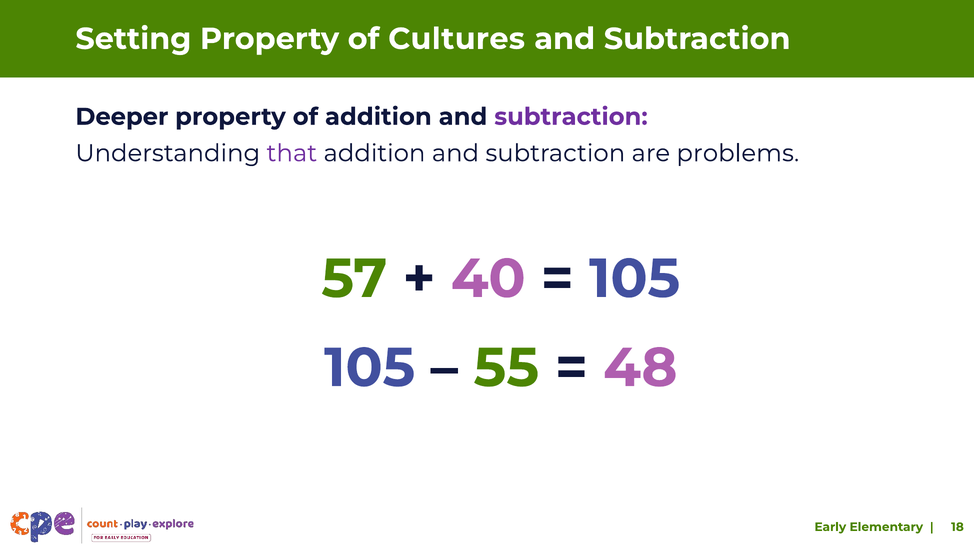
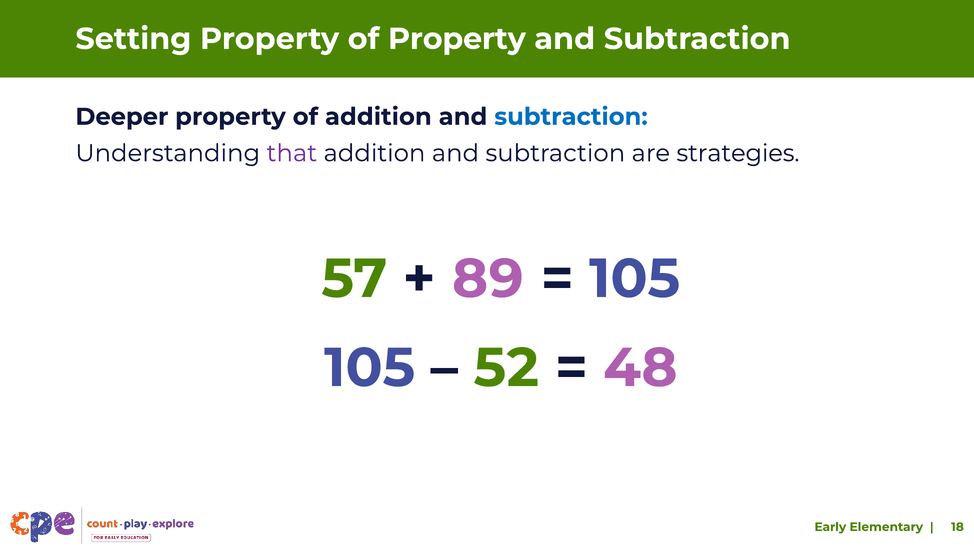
of Cultures: Cultures -> Property
subtraction at (571, 117) colour: purple -> blue
problems: problems -> strategies
40: 40 -> 89
55: 55 -> 52
